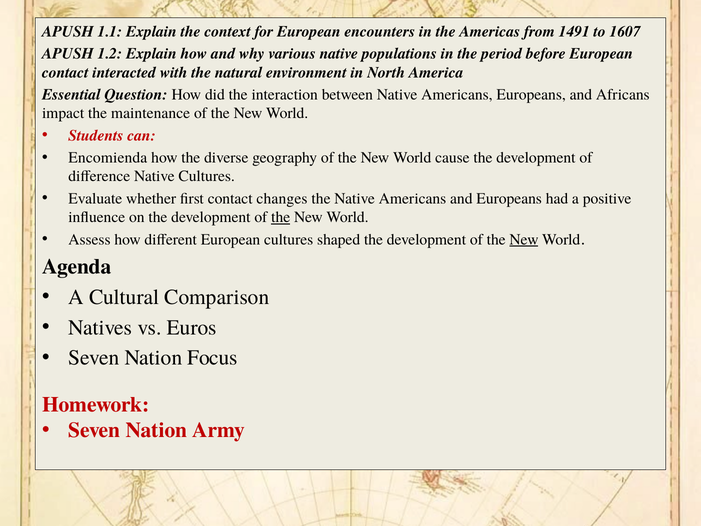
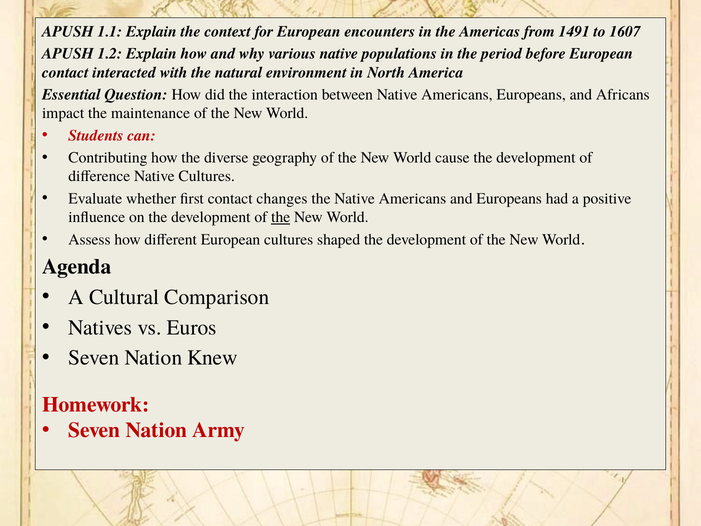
Encomienda: Encomienda -> Contributing
New at (524, 239) underline: present -> none
Focus: Focus -> Knew
